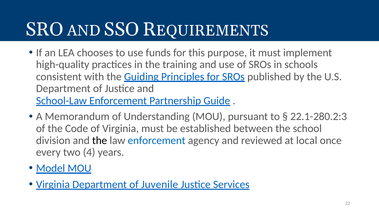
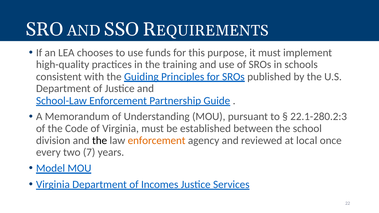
enforcement at (157, 141) colour: blue -> orange
4: 4 -> 7
Juvenile: Juvenile -> Incomes
